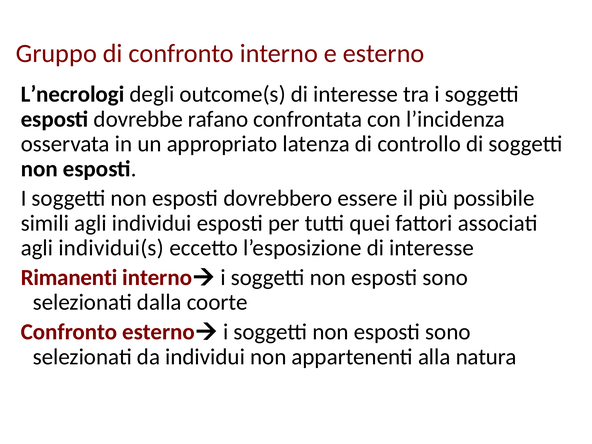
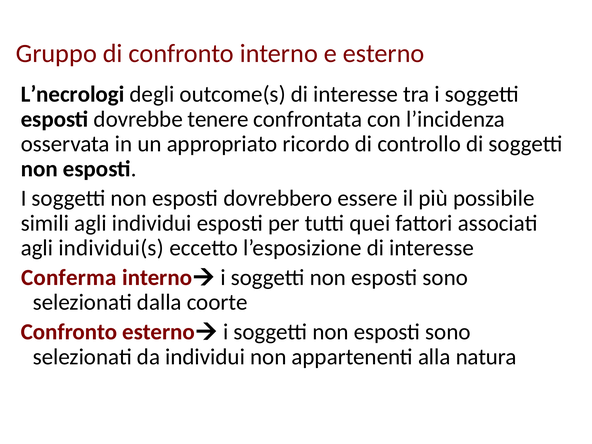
rafano: rafano -> tenere
latenza: latenza -> ricordo
Rimanenti: Rimanenti -> Conferma
